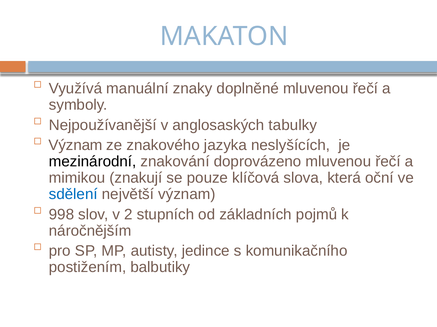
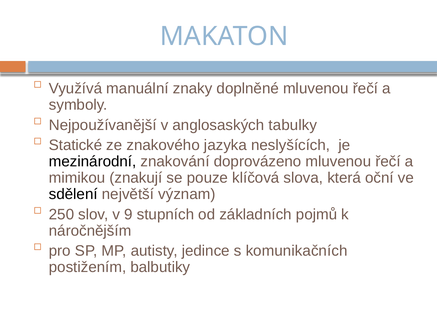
Význam at (76, 146): Význam -> Statické
sdělení colour: blue -> black
998: 998 -> 250
2: 2 -> 9
komunikačního: komunikačního -> komunikačních
